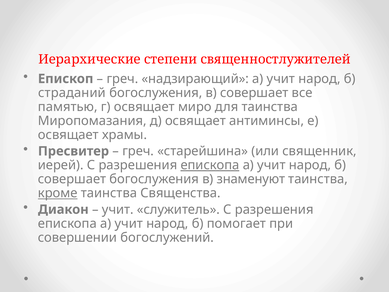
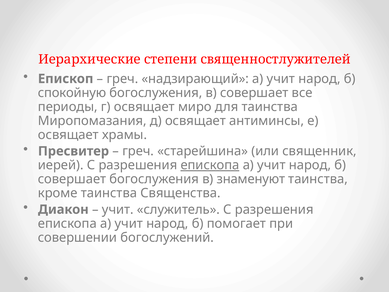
страданий: страданий -> спокойную
памятью: памятью -> периоды
кроме underline: present -> none
